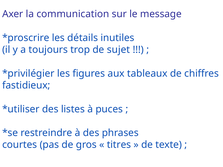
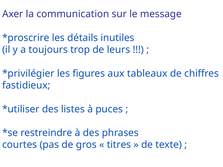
sujet: sujet -> leurs
